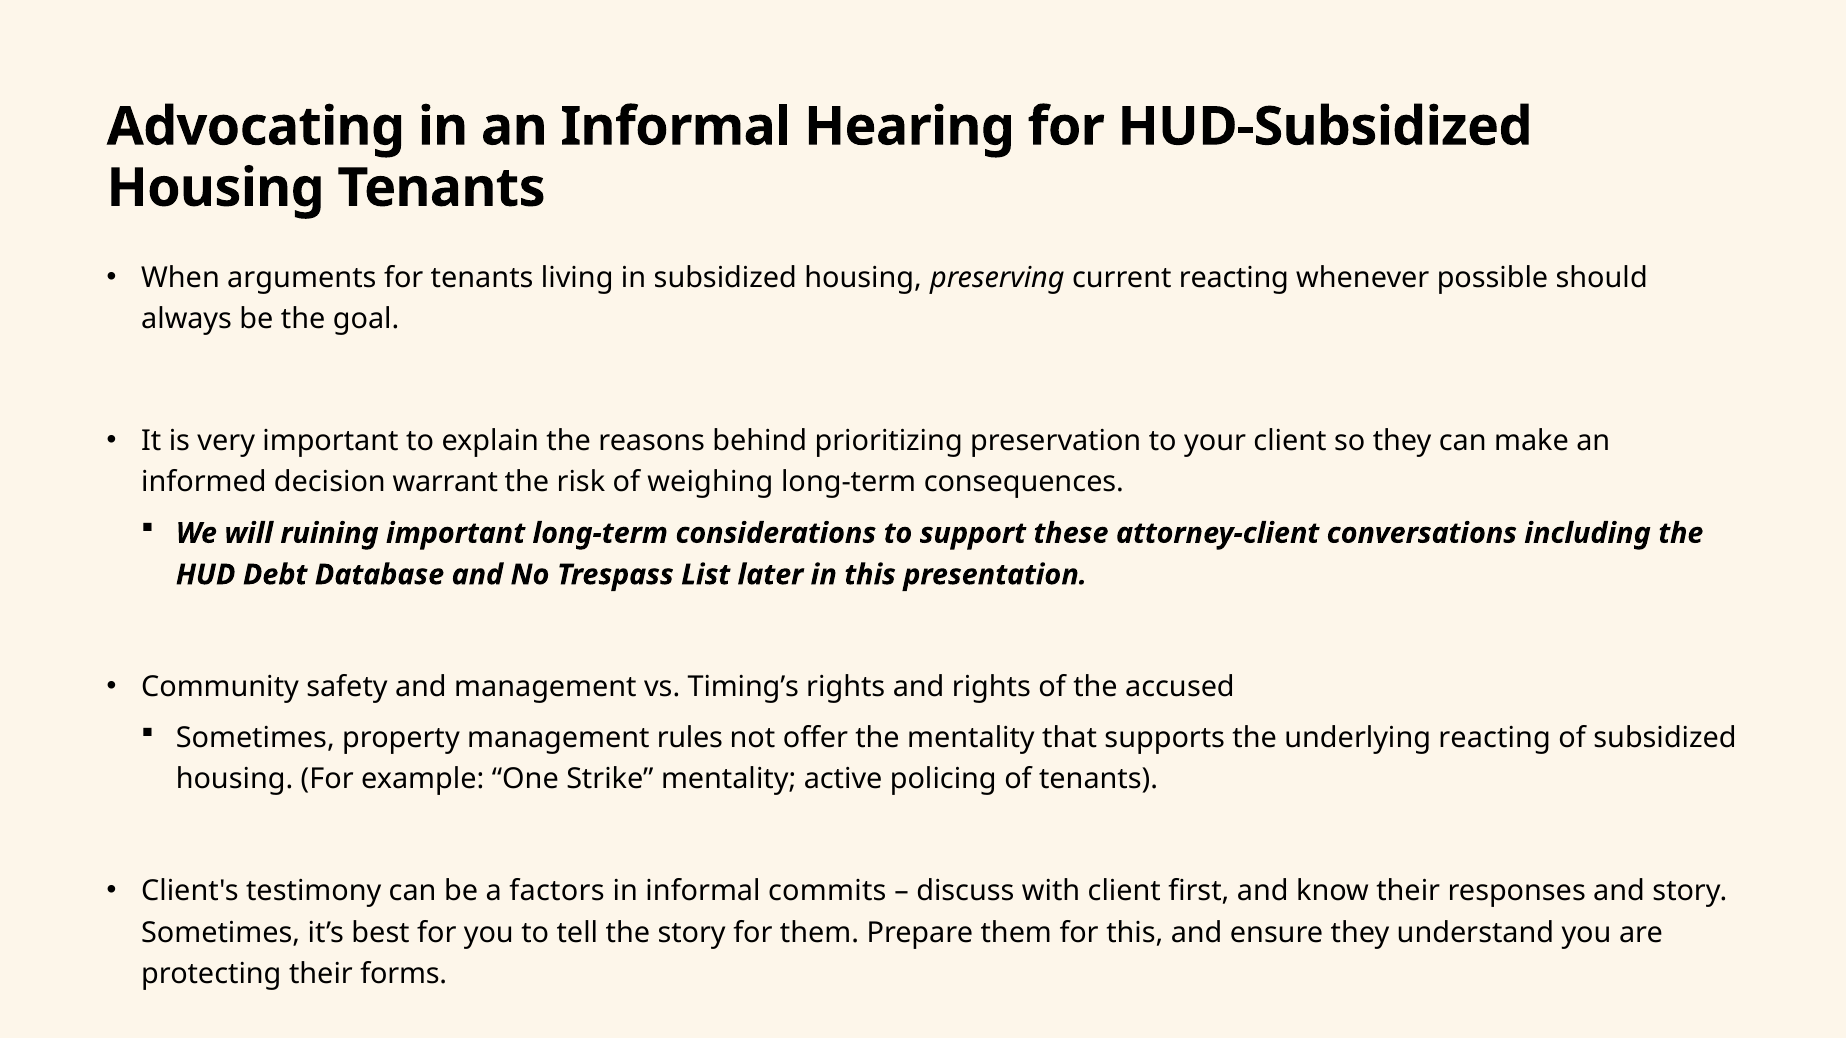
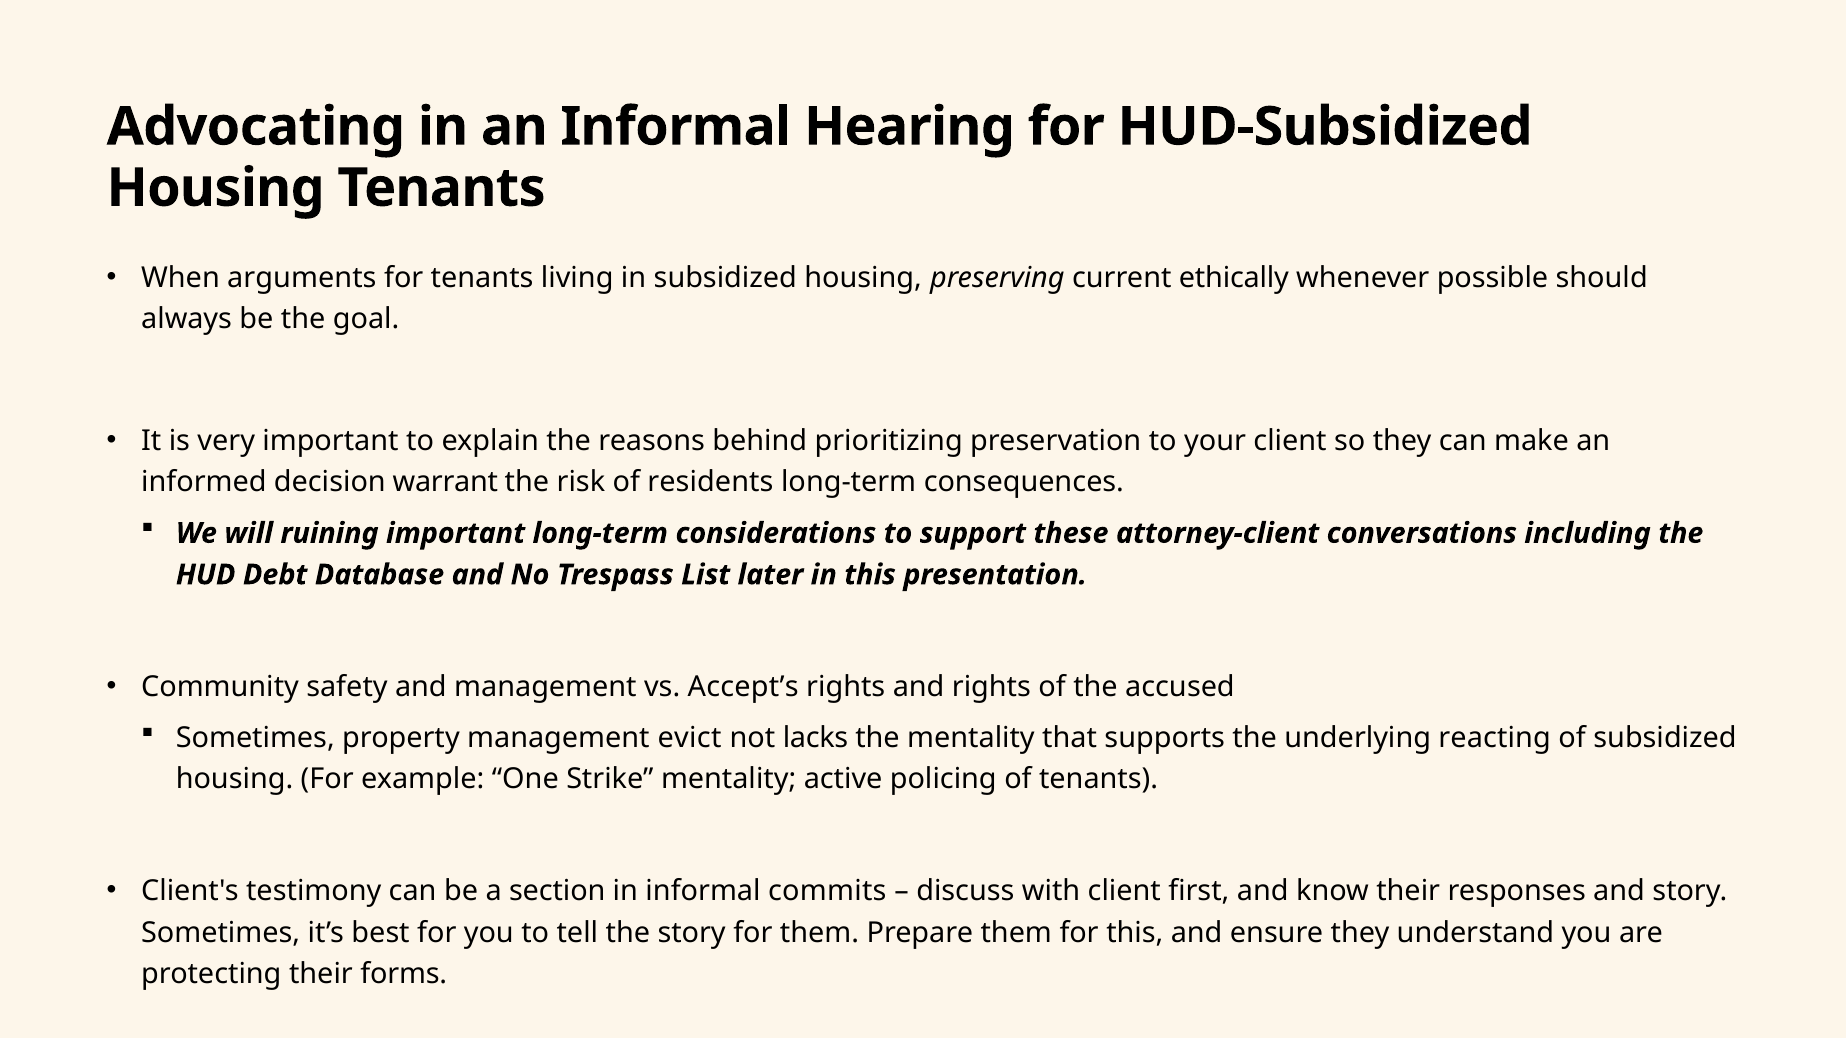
current reacting: reacting -> ethically
weighing: weighing -> residents
Timing’s: Timing’s -> Accept’s
rules: rules -> evict
offer: offer -> lacks
factors: factors -> section
